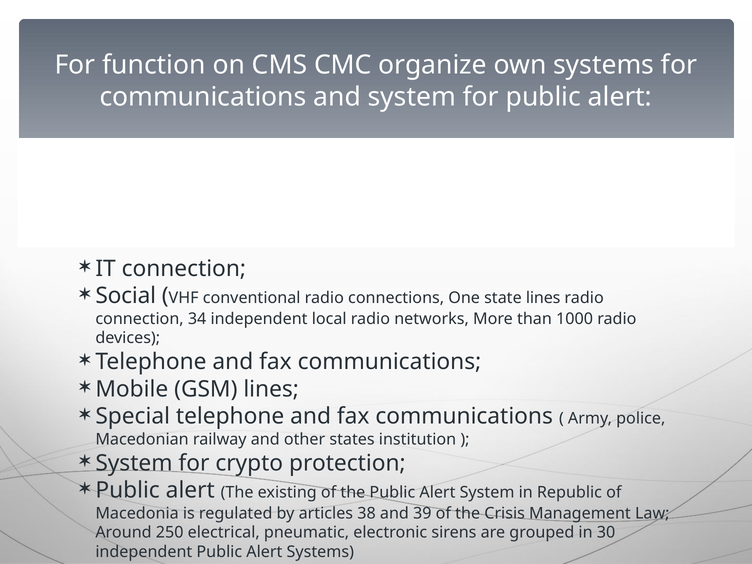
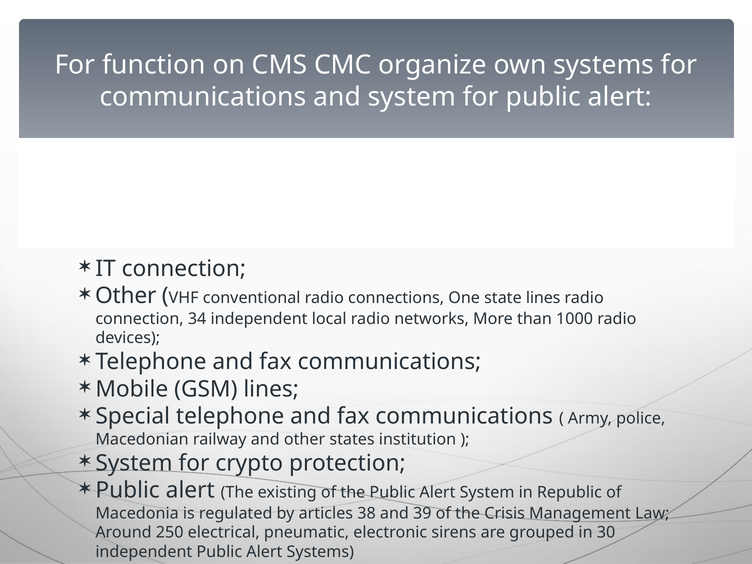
Social at (126, 296): Social -> Other
